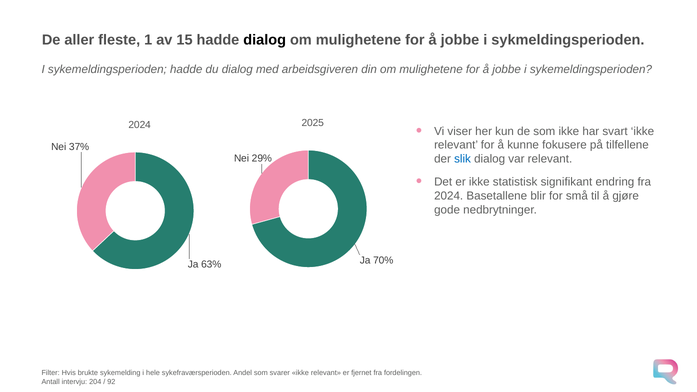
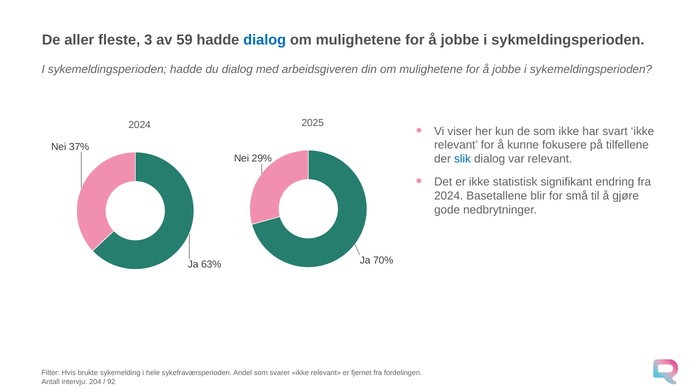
1: 1 -> 3
15: 15 -> 59
dialog at (265, 40) colour: black -> blue
